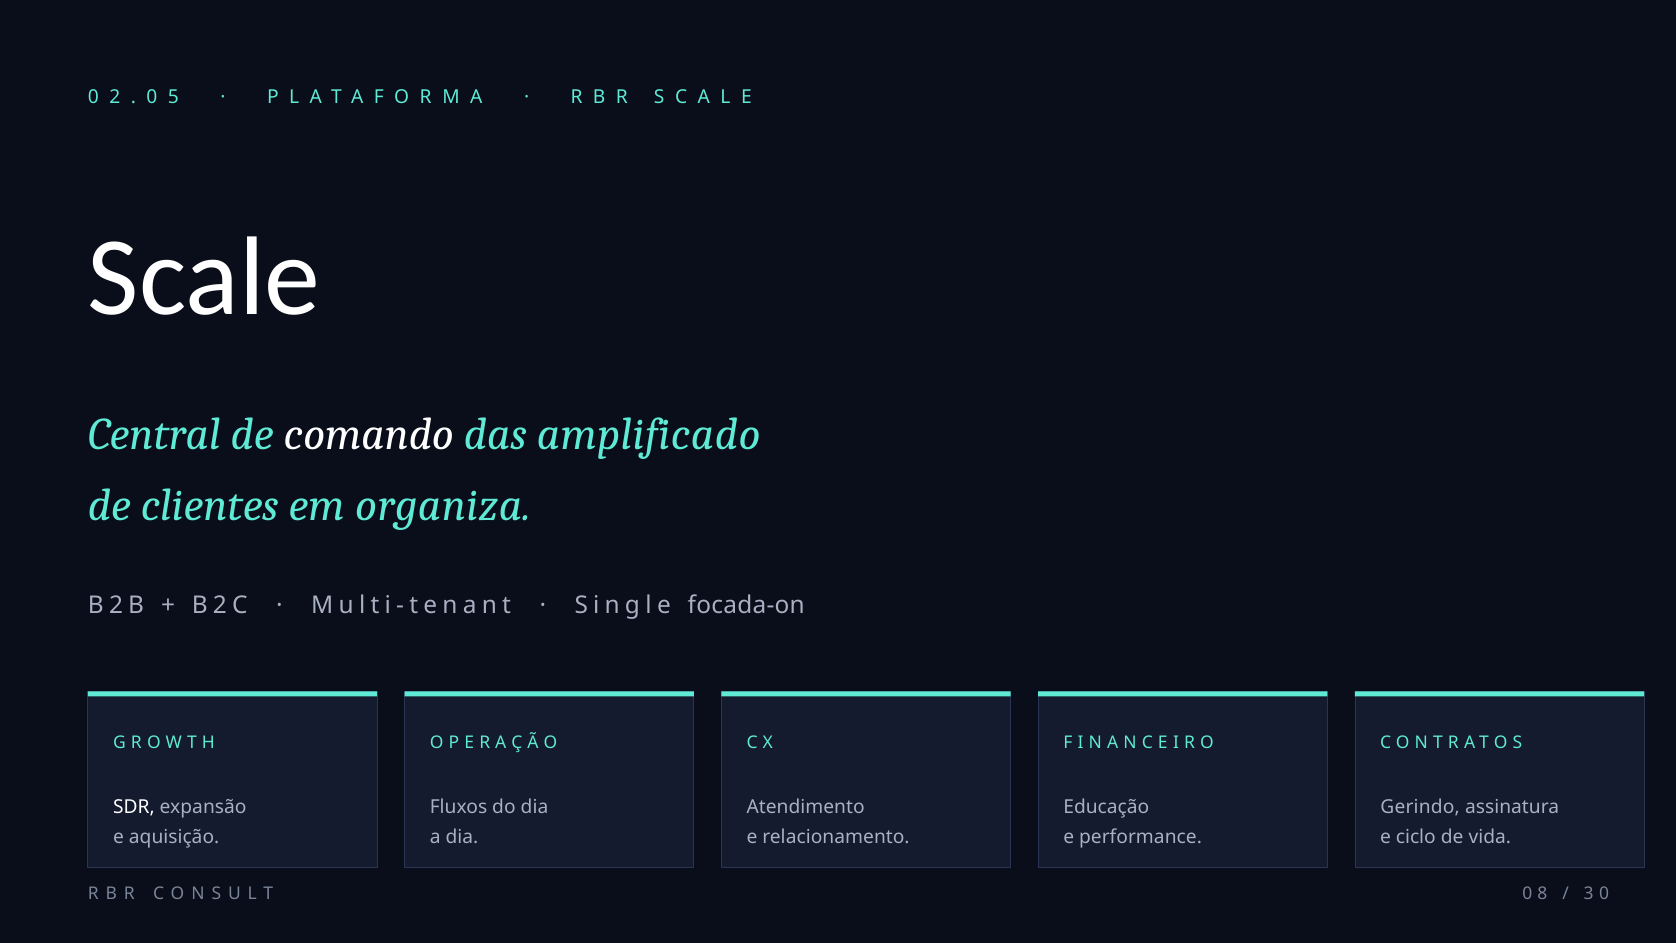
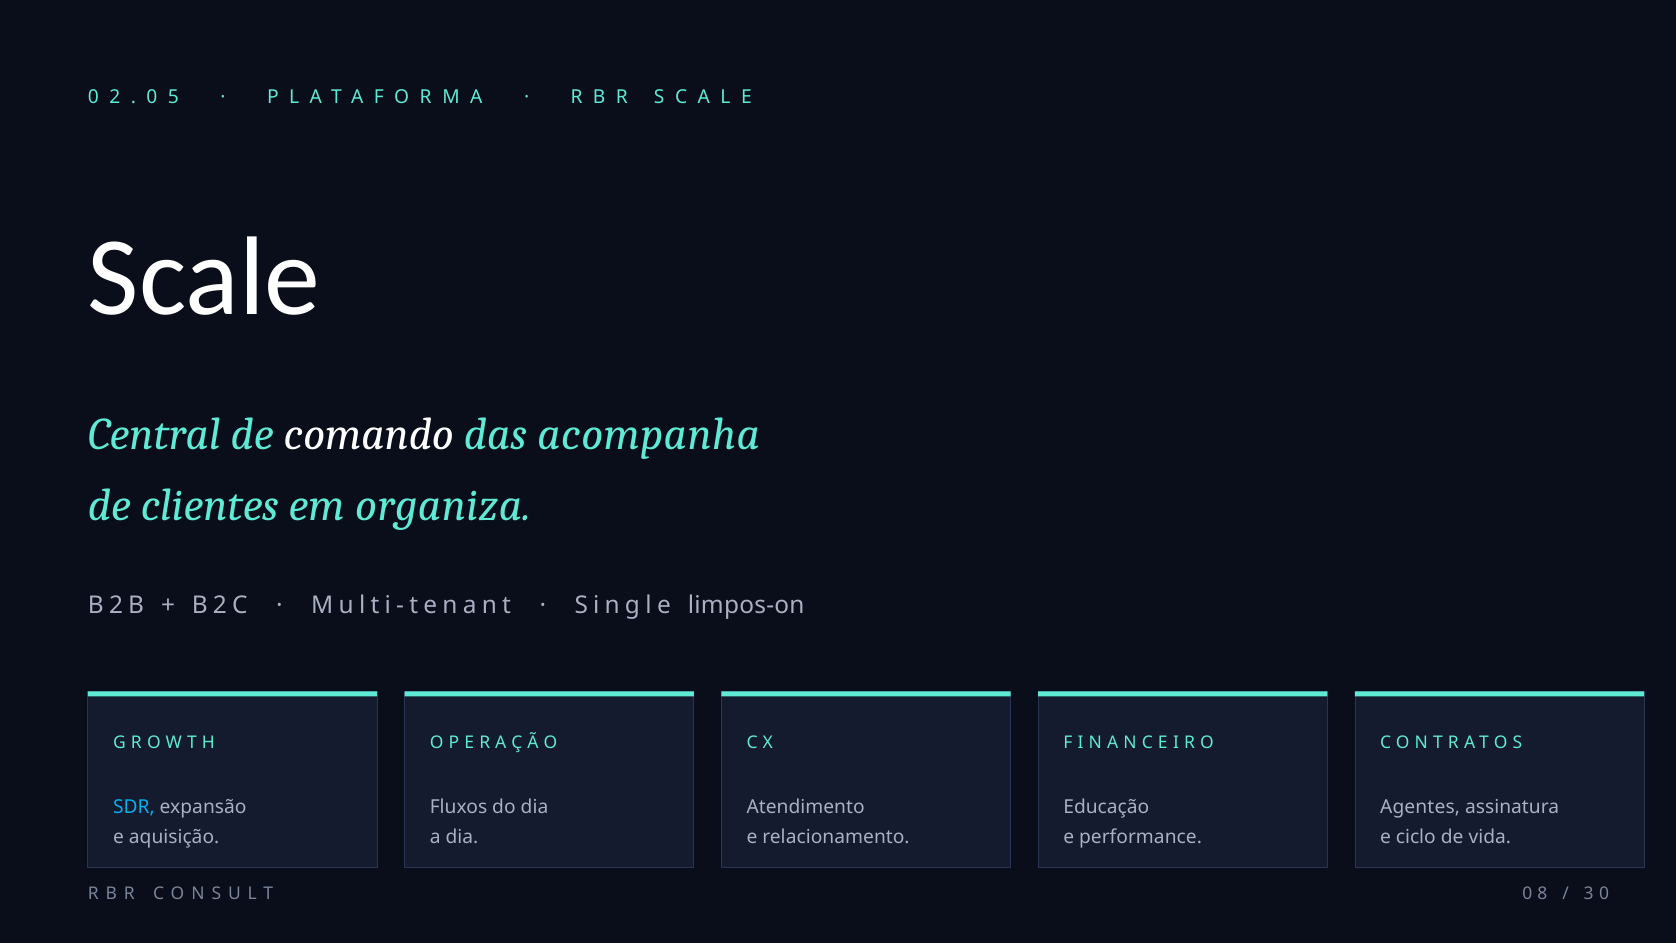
amplificado: amplificado -> acompanha
focada-on: focada-on -> limpos-on
SDR colour: white -> light blue
Gerindo: Gerindo -> Agentes
